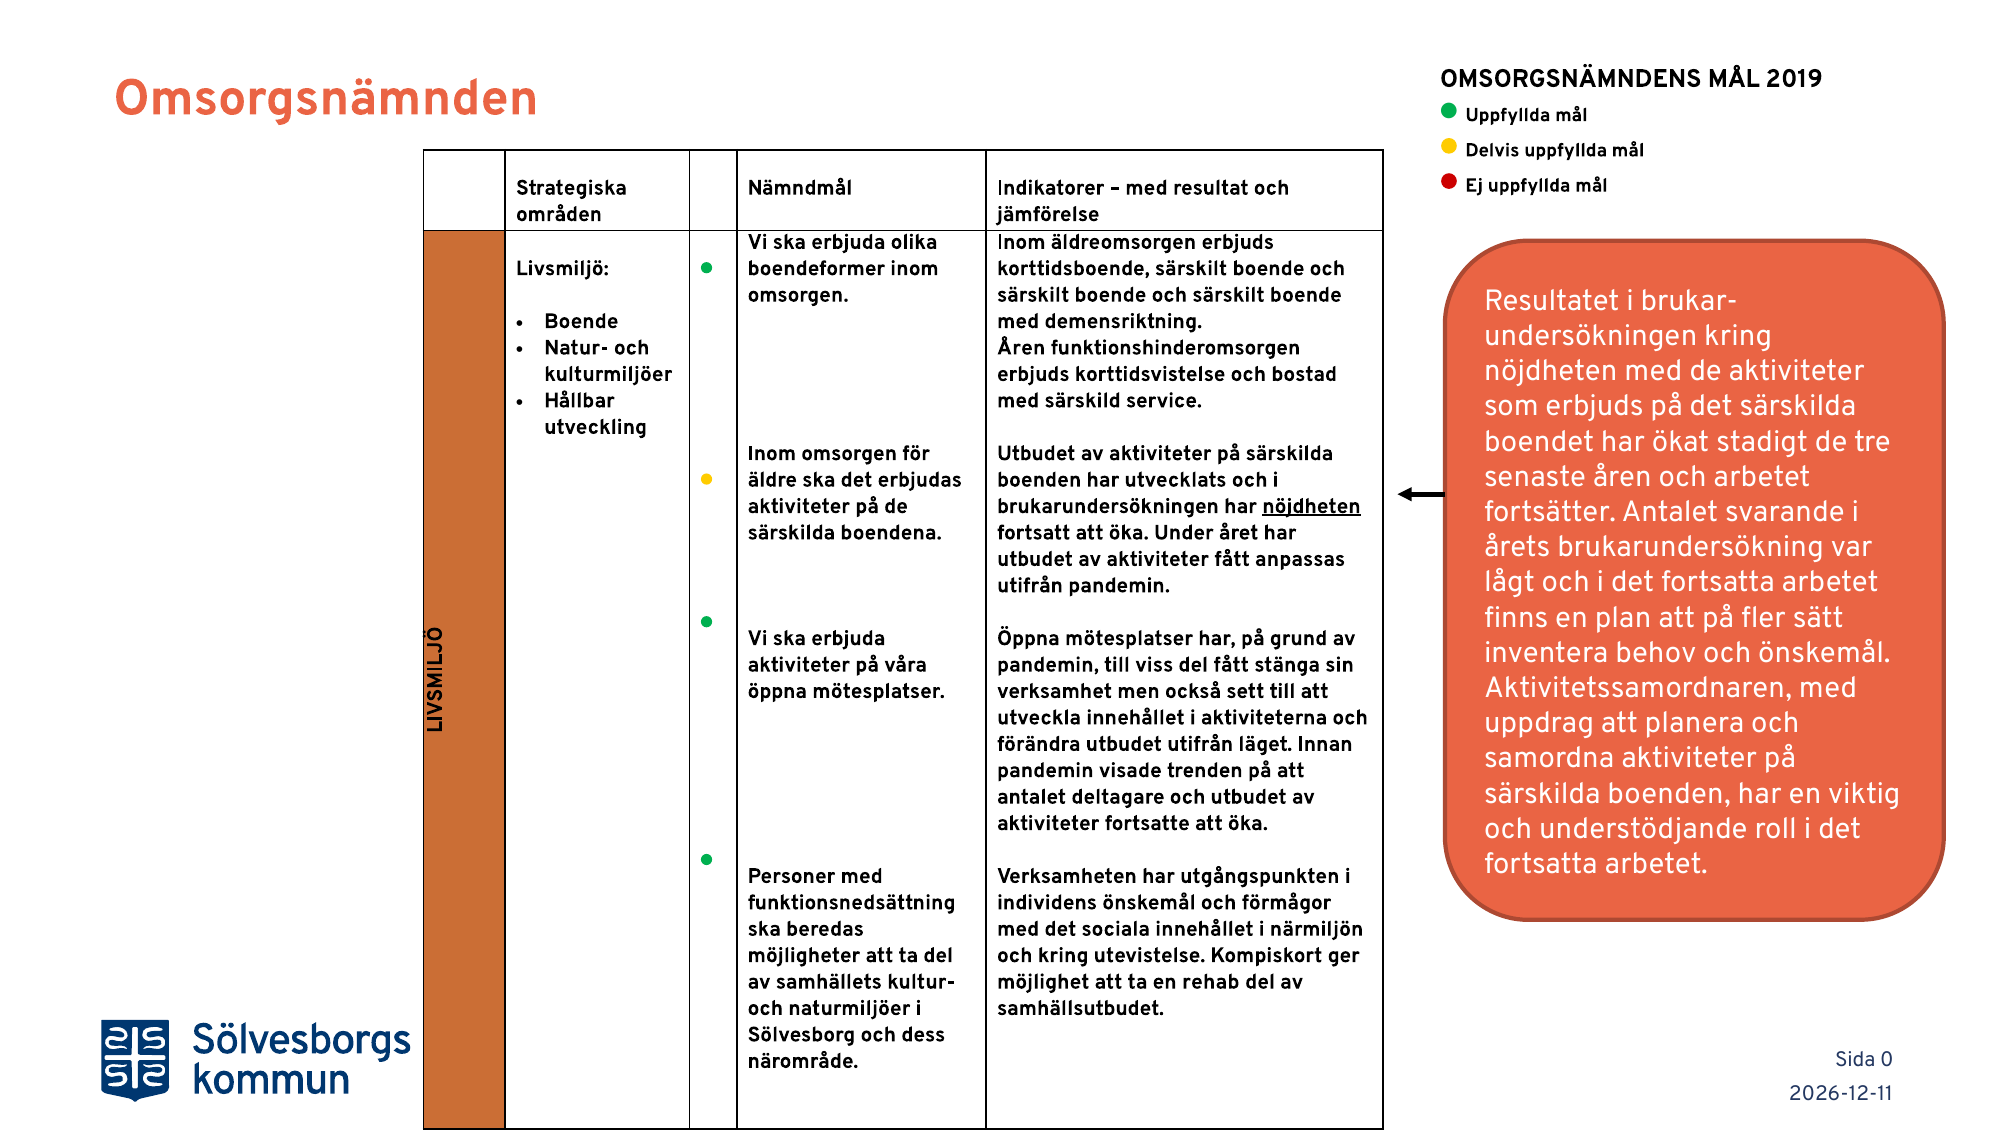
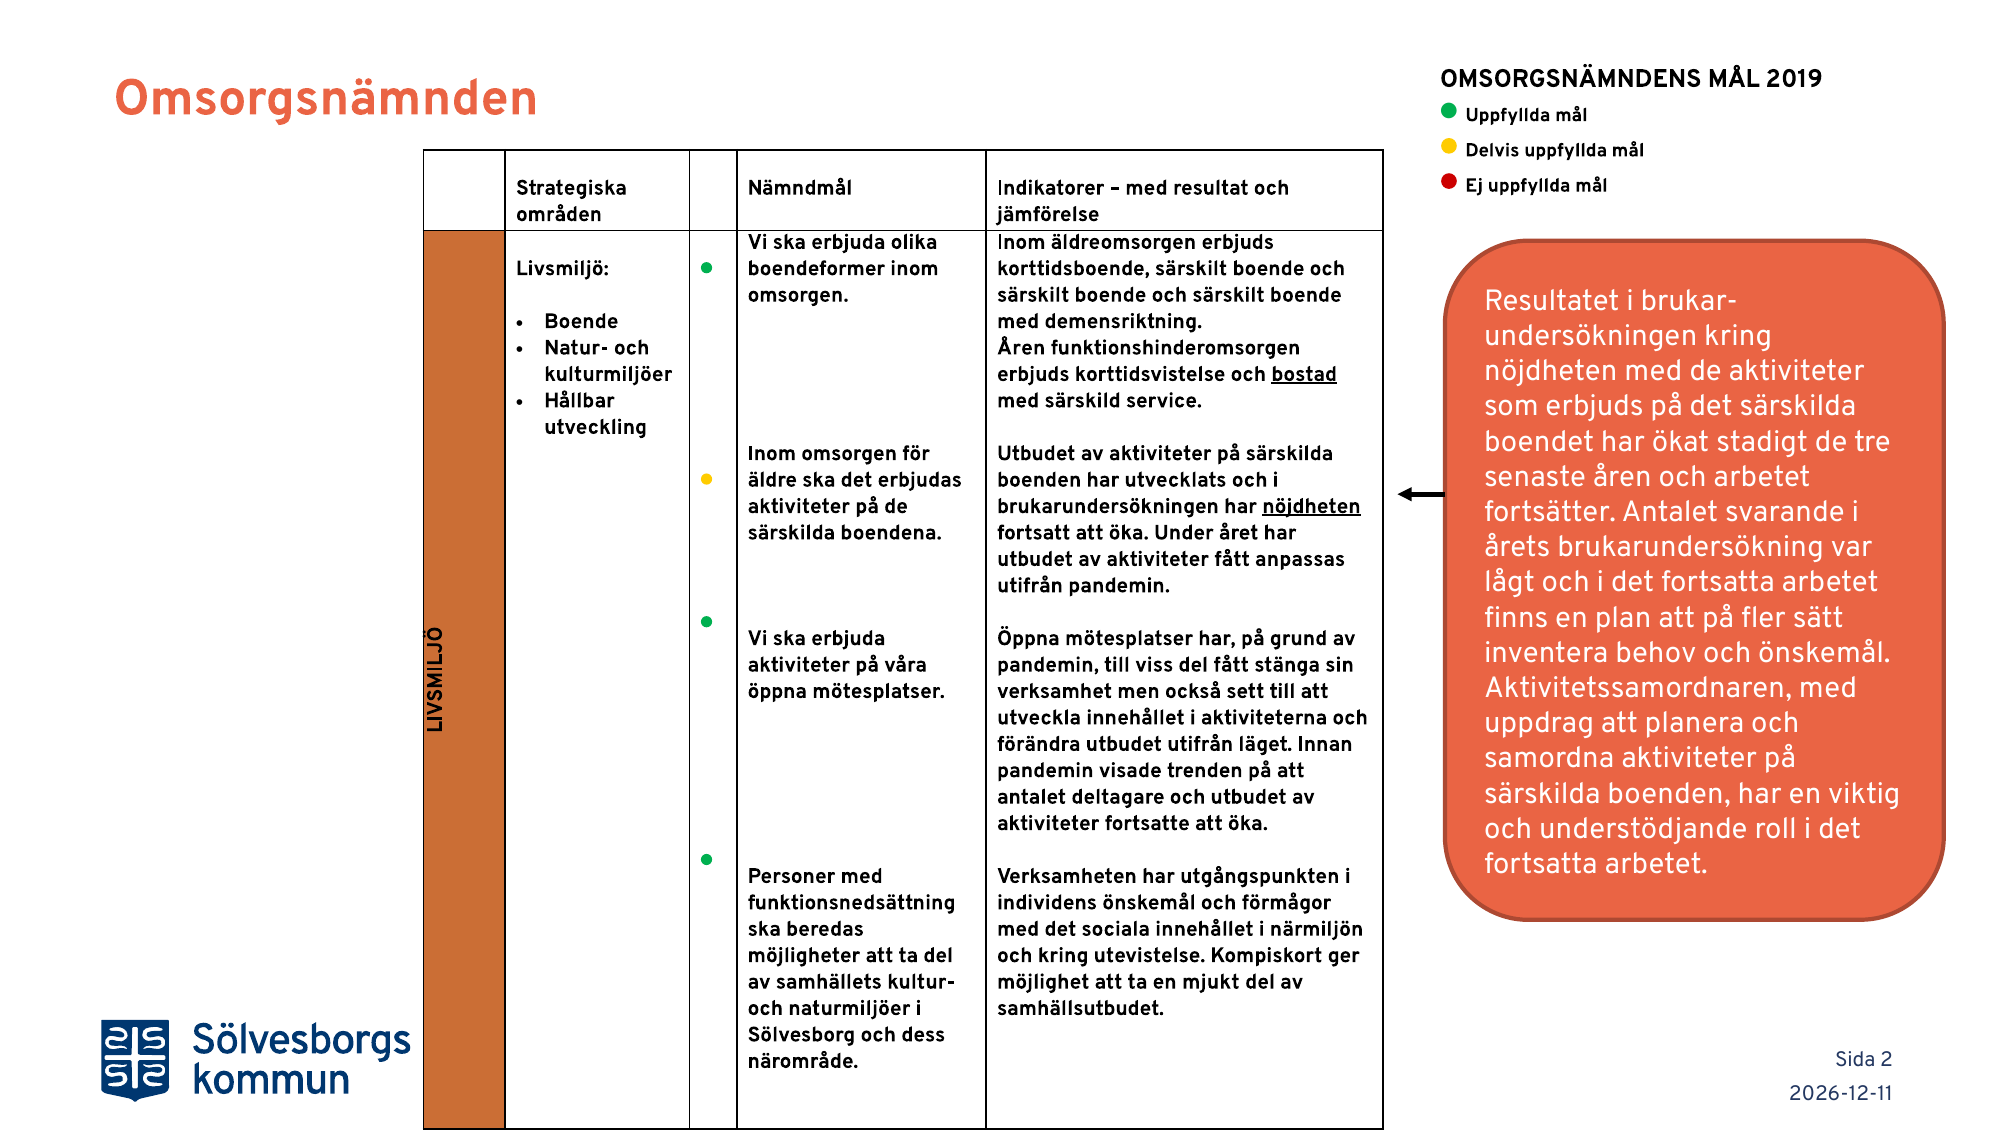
bostad underline: none -> present
rehab: rehab -> mjukt
0: 0 -> 2
